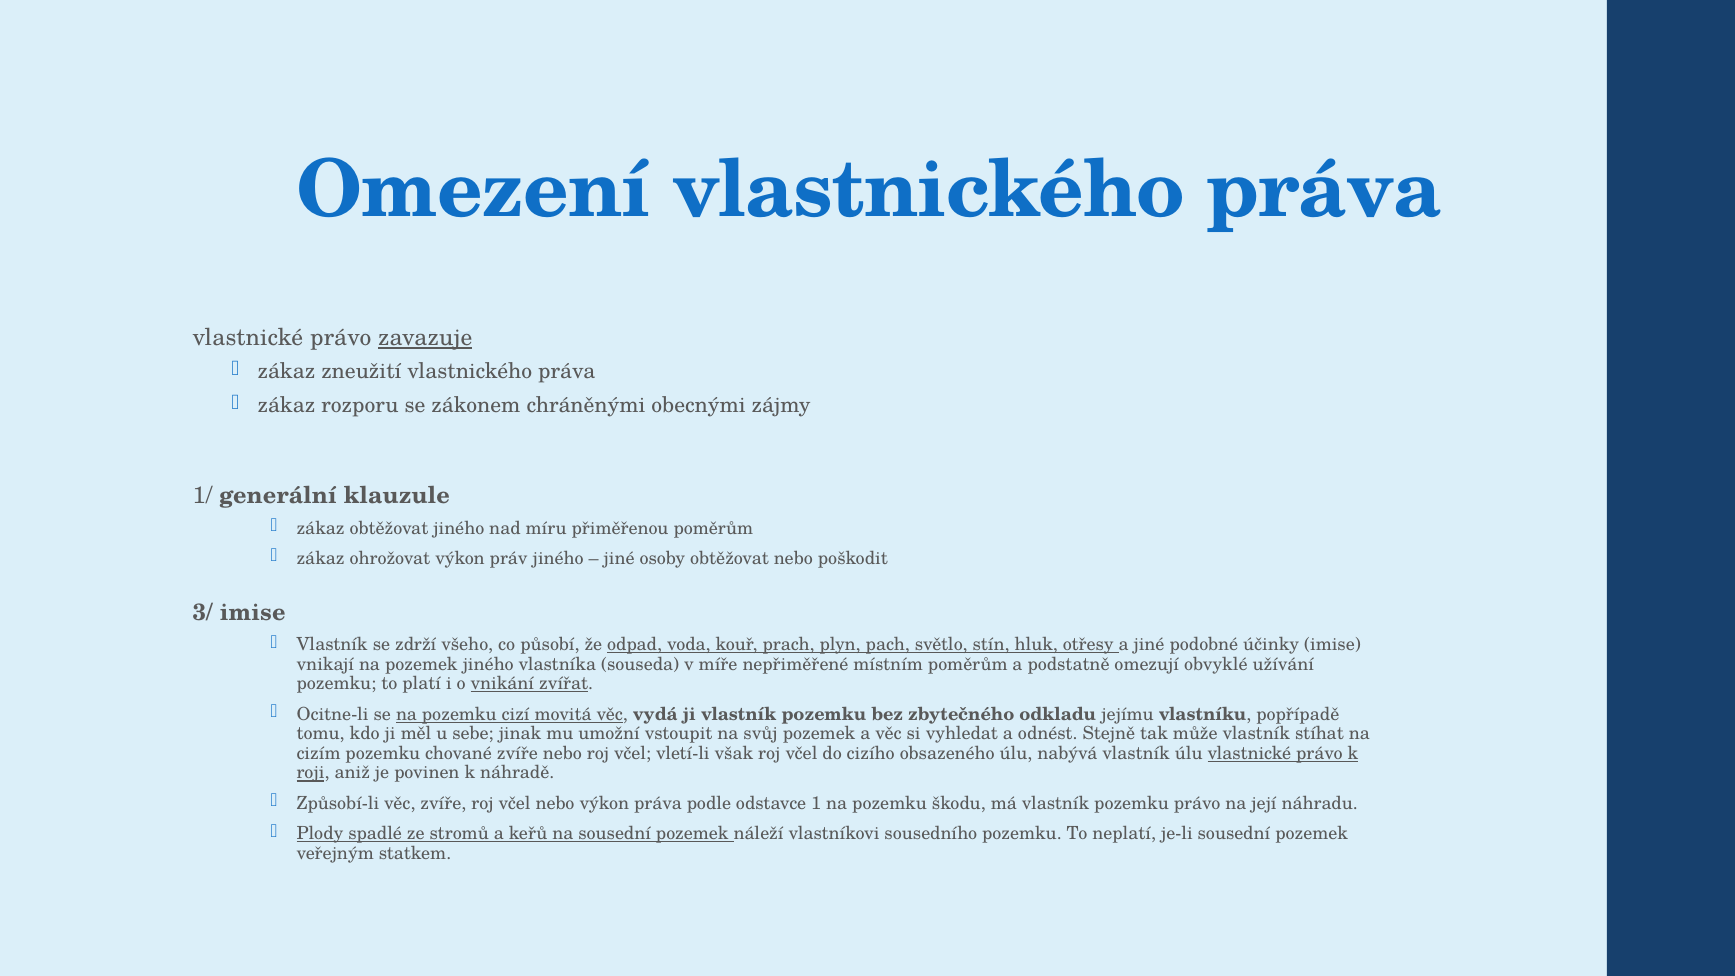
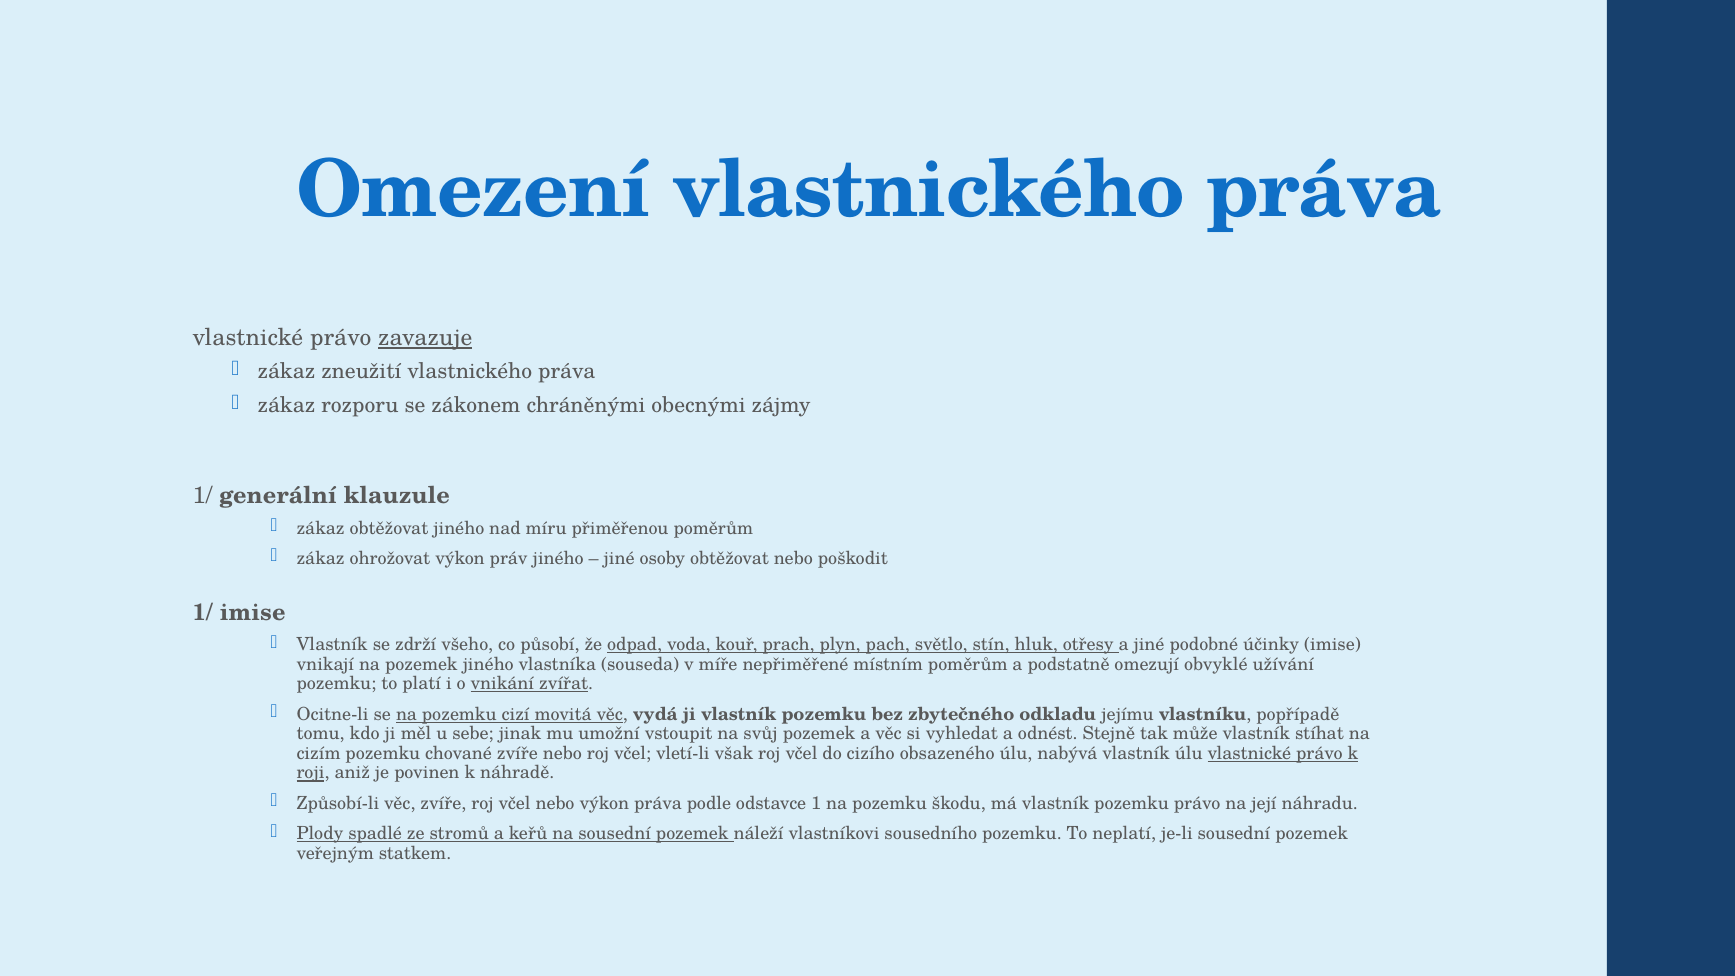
3/ at (203, 613): 3/ -> 1/
